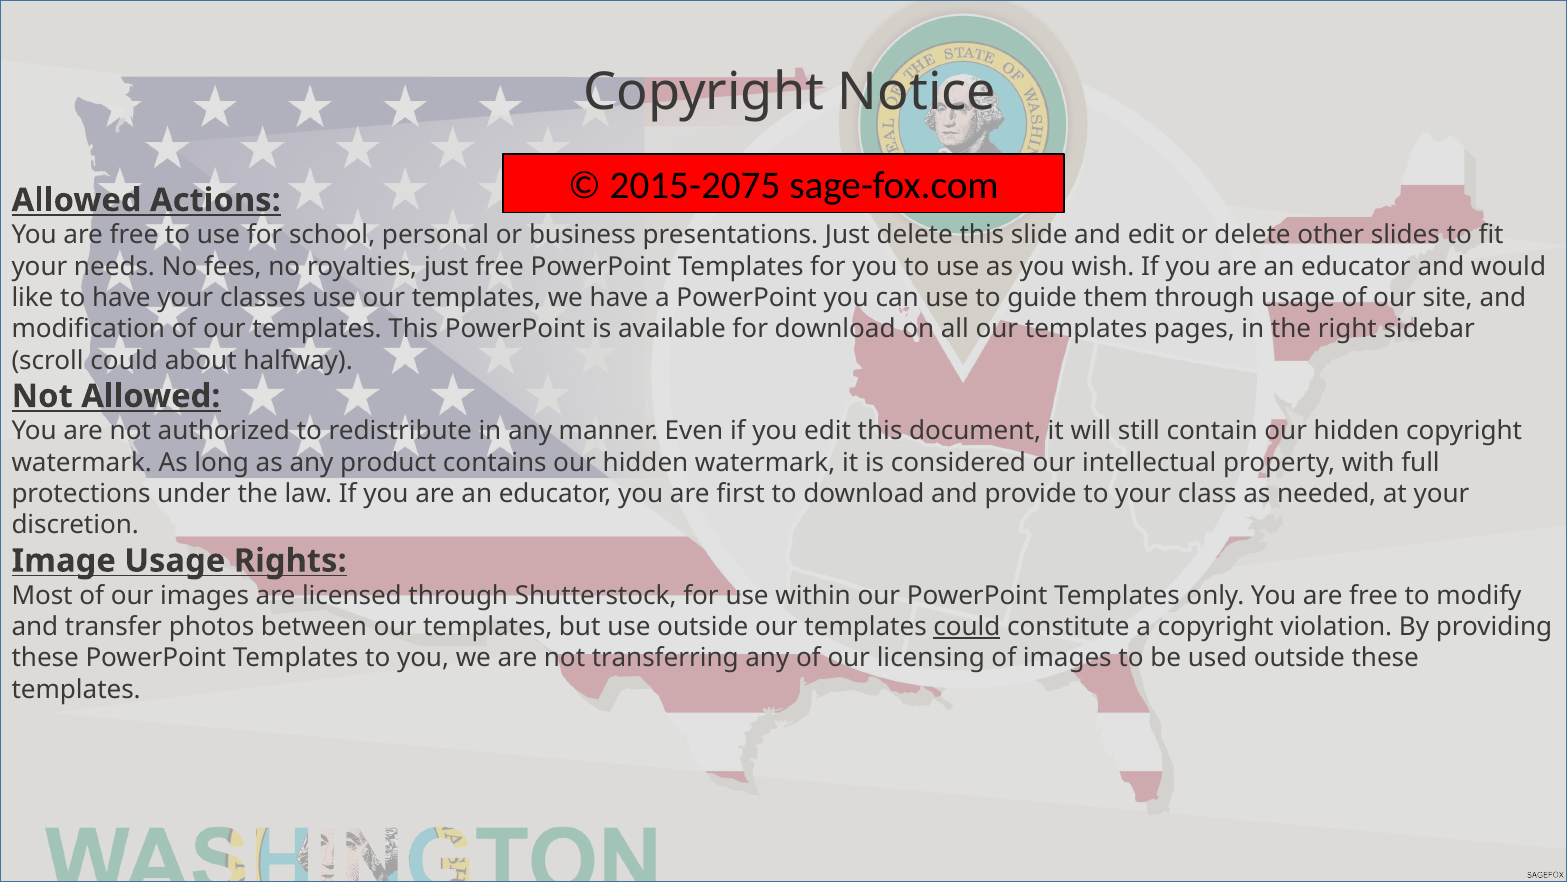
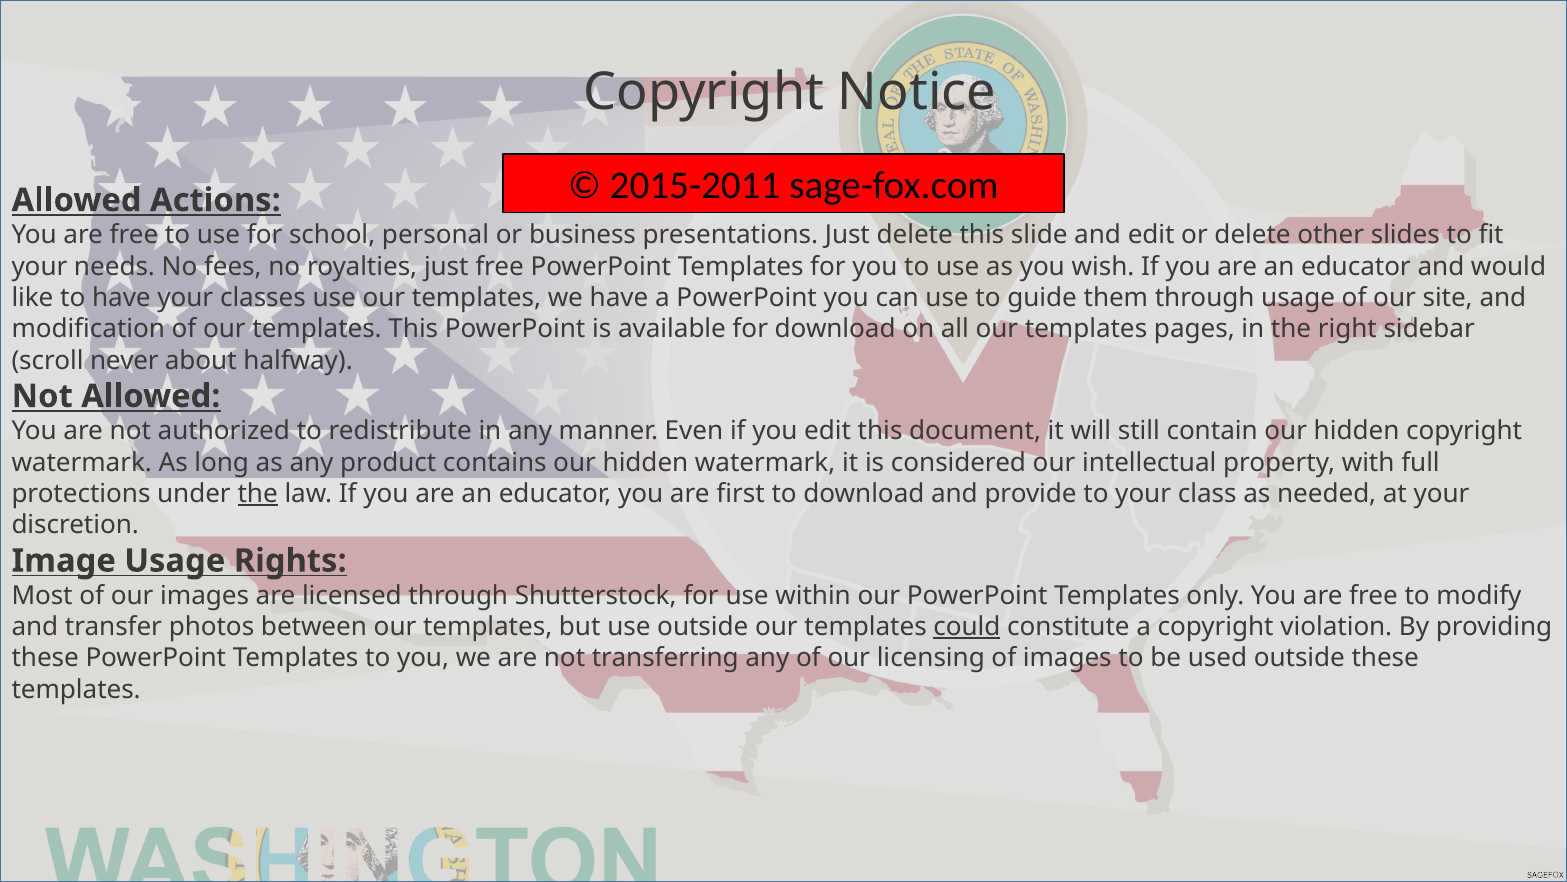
2015-2075: 2015-2075 -> 2015-2011
scroll could: could -> never
the at (258, 493) underline: none -> present
